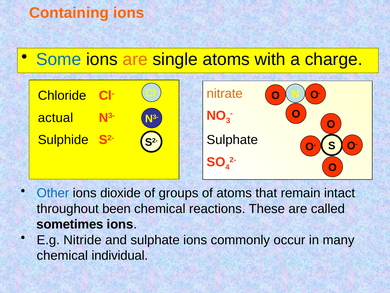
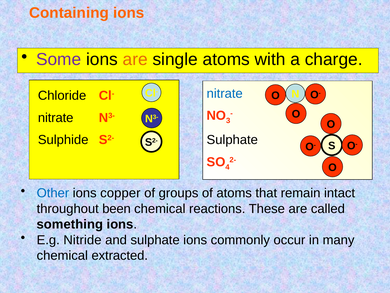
Some colour: blue -> purple
nitrate at (225, 93) colour: orange -> blue
actual at (56, 118): actual -> nitrate
dioxide: dioxide -> copper
sometimes: sometimes -> something
individual: individual -> extracted
